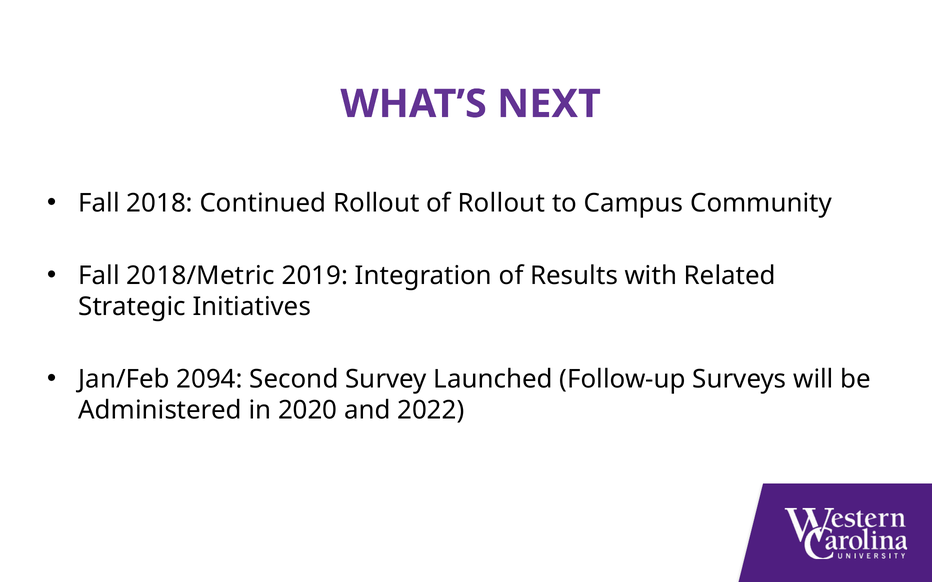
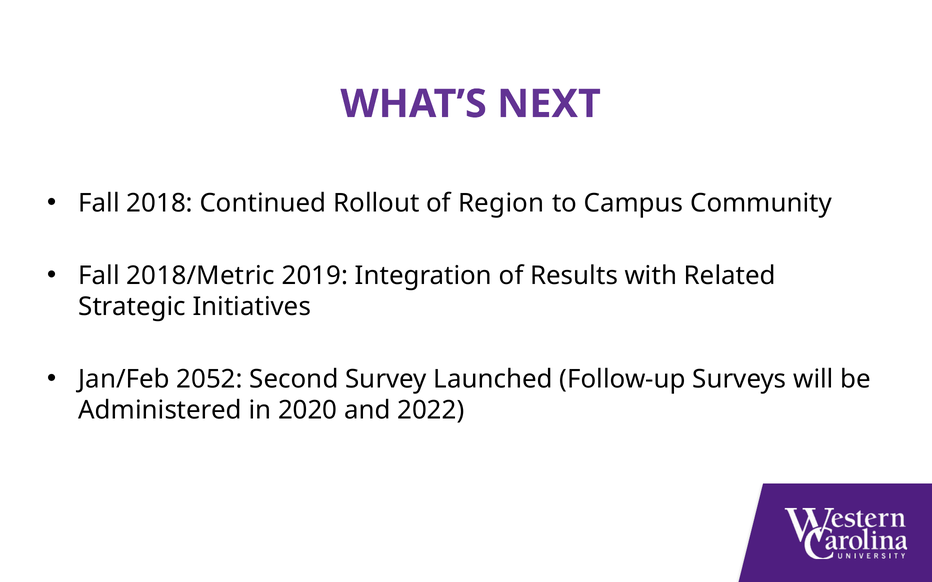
of Rollout: Rollout -> Region
2094: 2094 -> 2052
